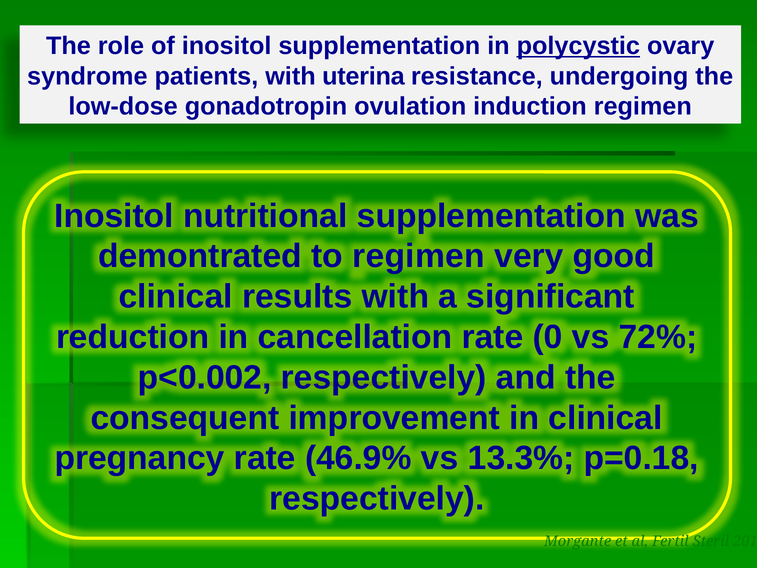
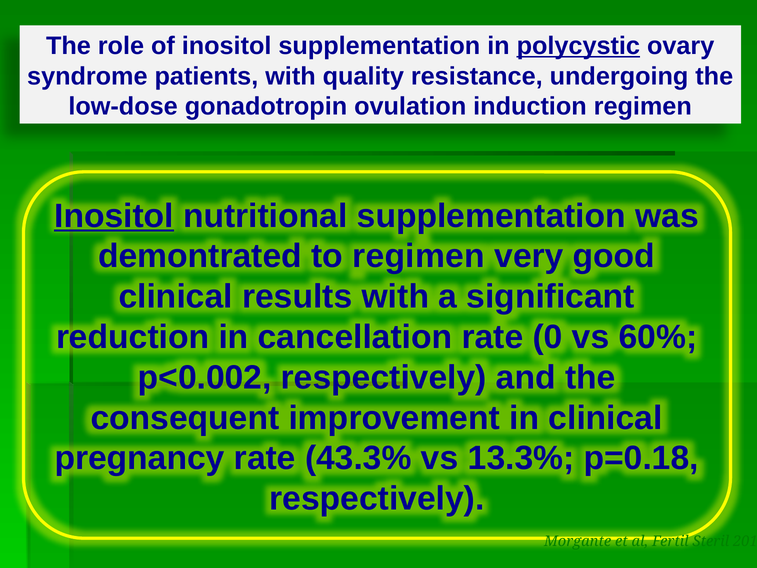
uterina: uterina -> quality
Inositol at (114, 216) underline: none -> present
72%: 72% -> 60%
46.9%: 46.9% -> 43.3%
